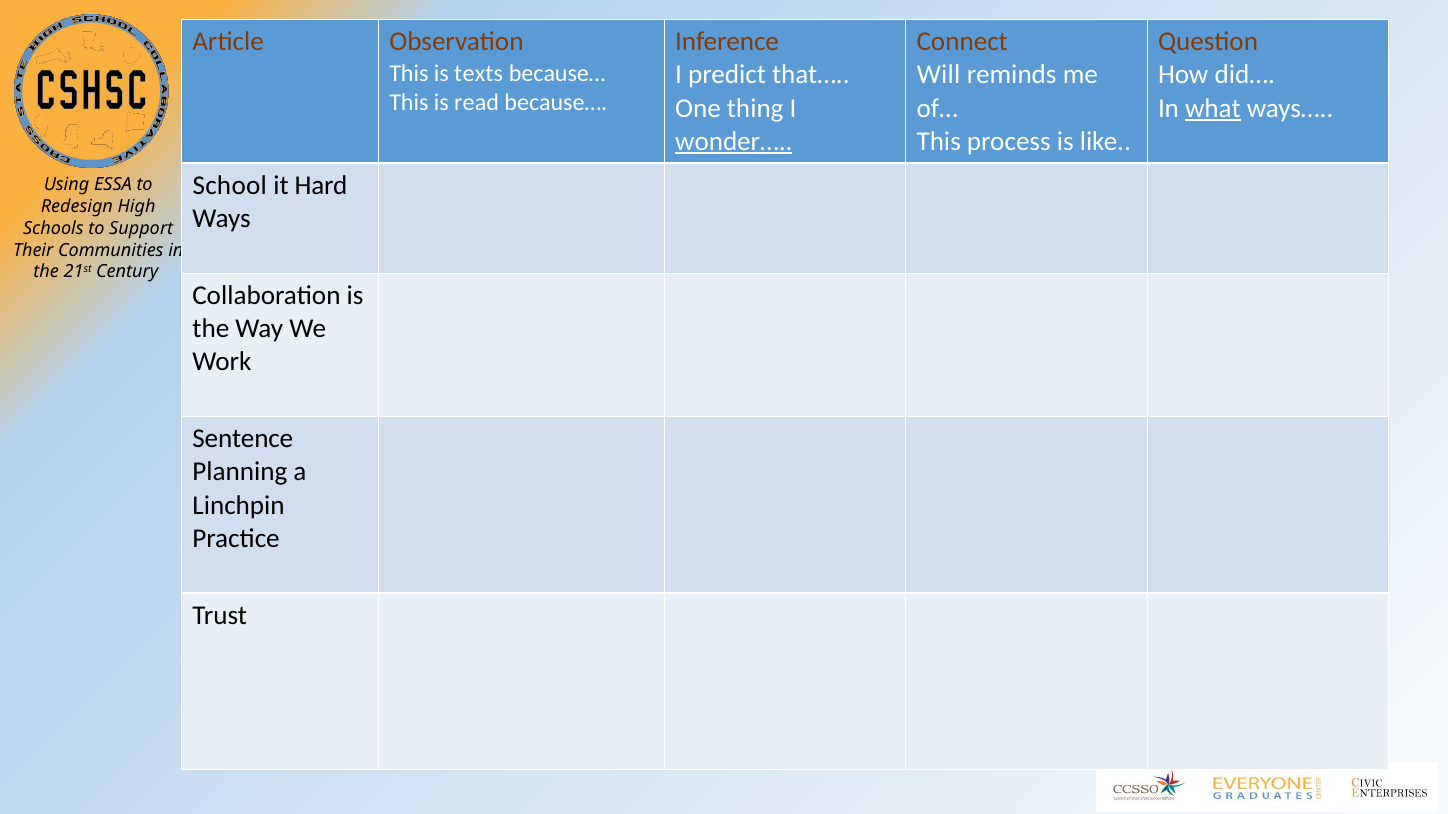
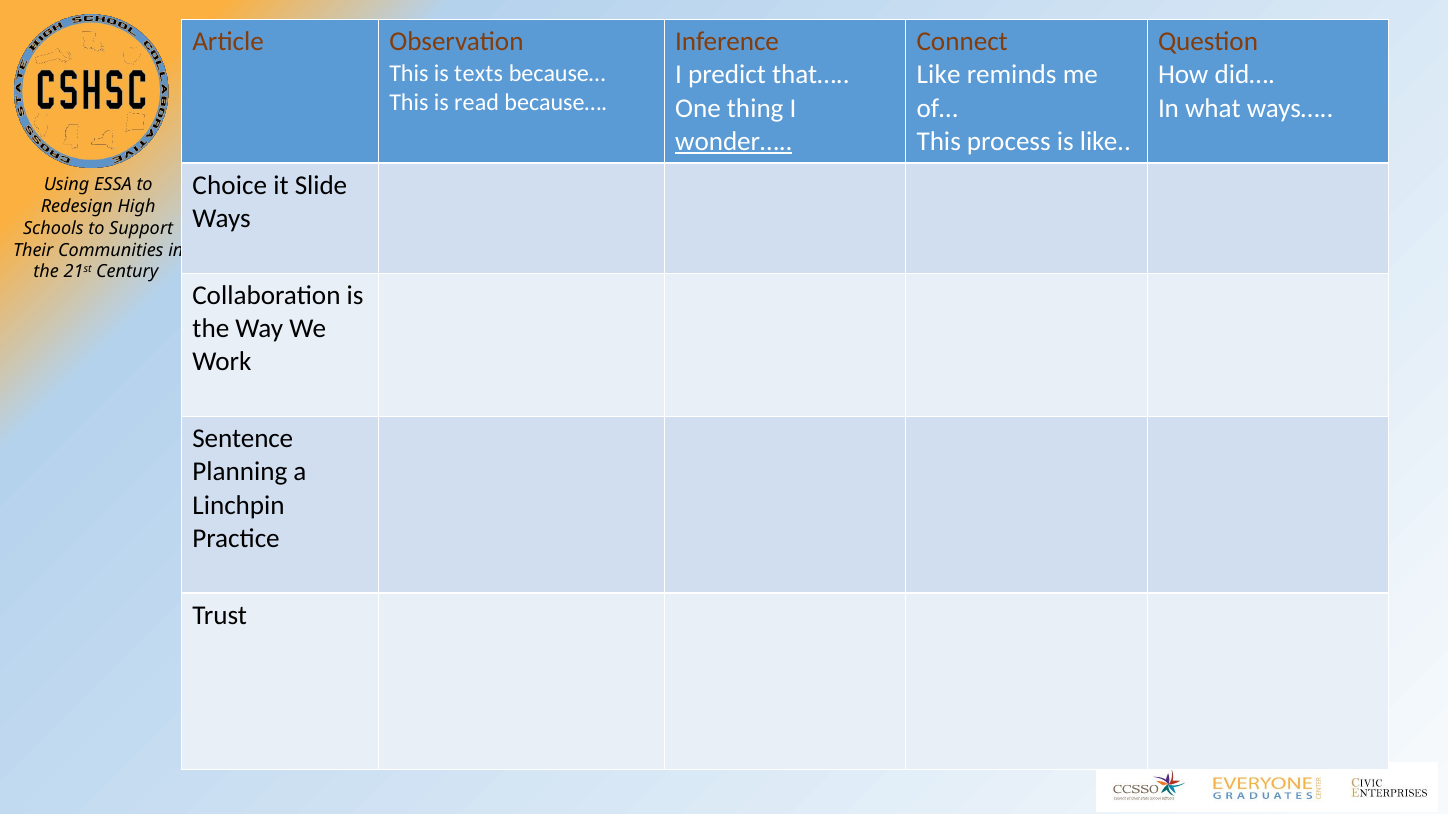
Will at (939, 75): Will -> Like
what underline: present -> none
School: School -> Choice
Hard: Hard -> Slide
